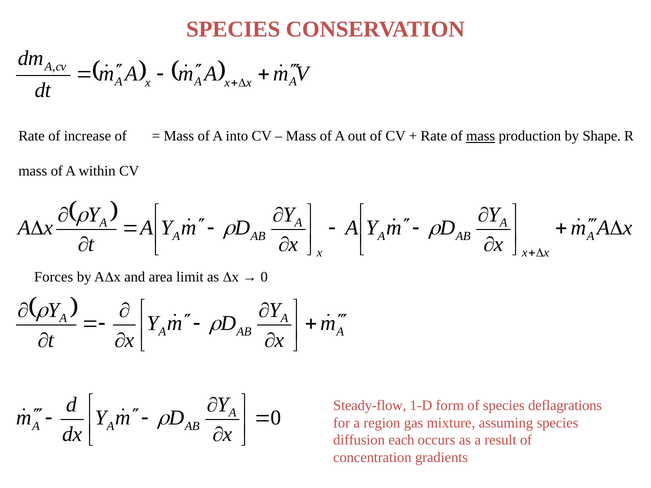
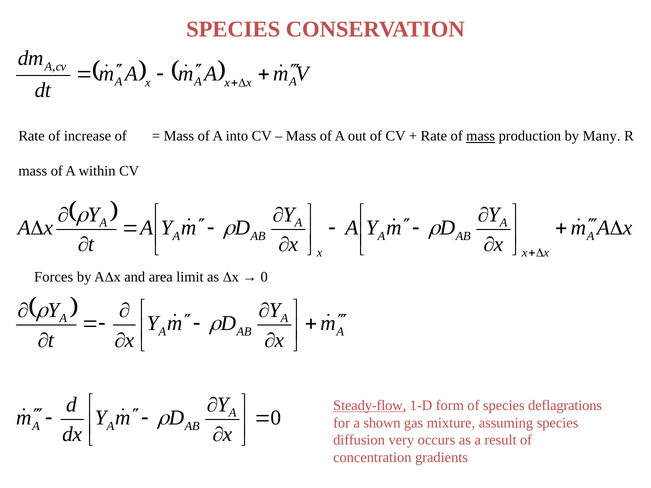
Shape: Shape -> Many
Steady-flow underline: none -> present
region: region -> shown
each: each -> very
